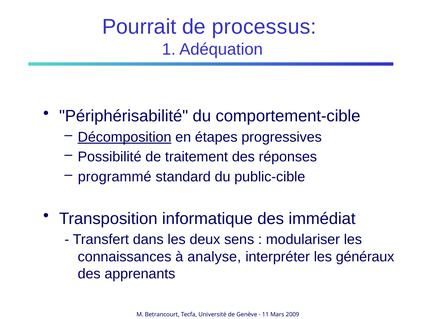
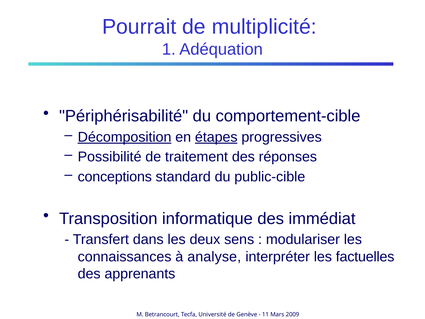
processus: processus -> multiplicité
étapes underline: none -> present
programmé: programmé -> conceptions
généraux: généraux -> factuelles
